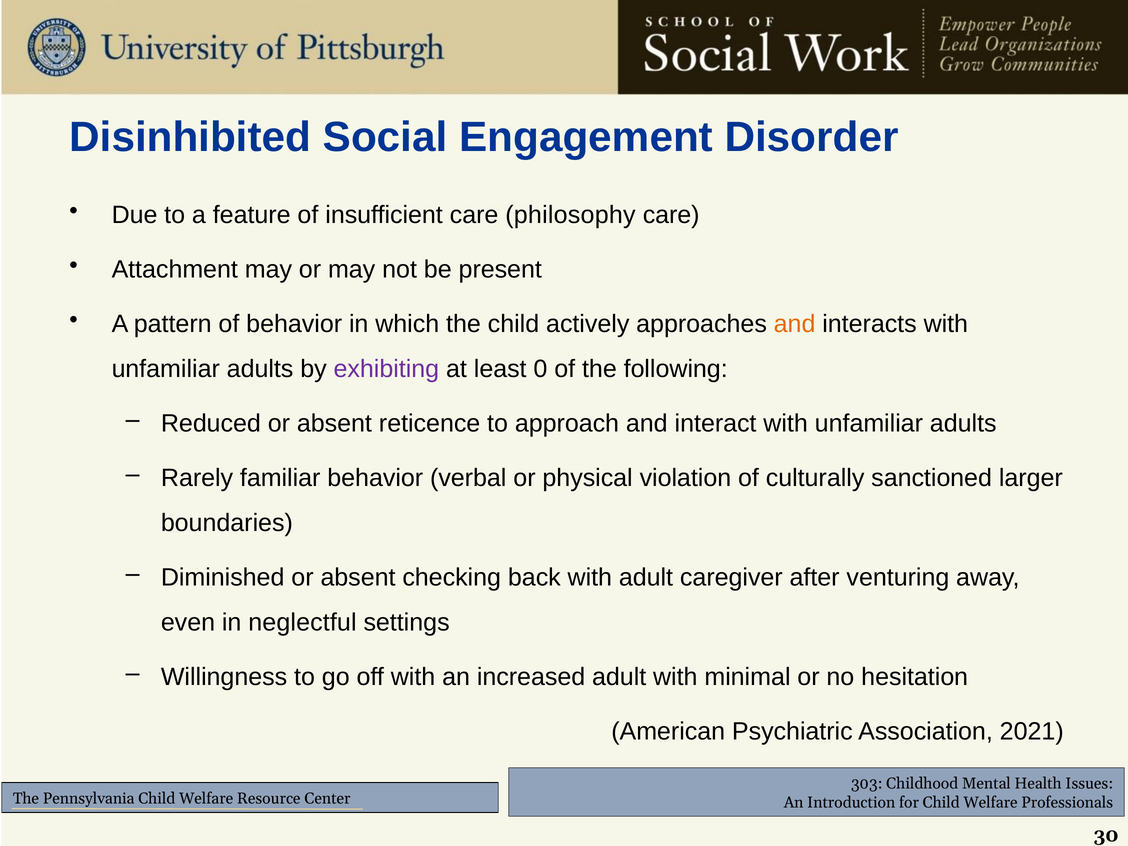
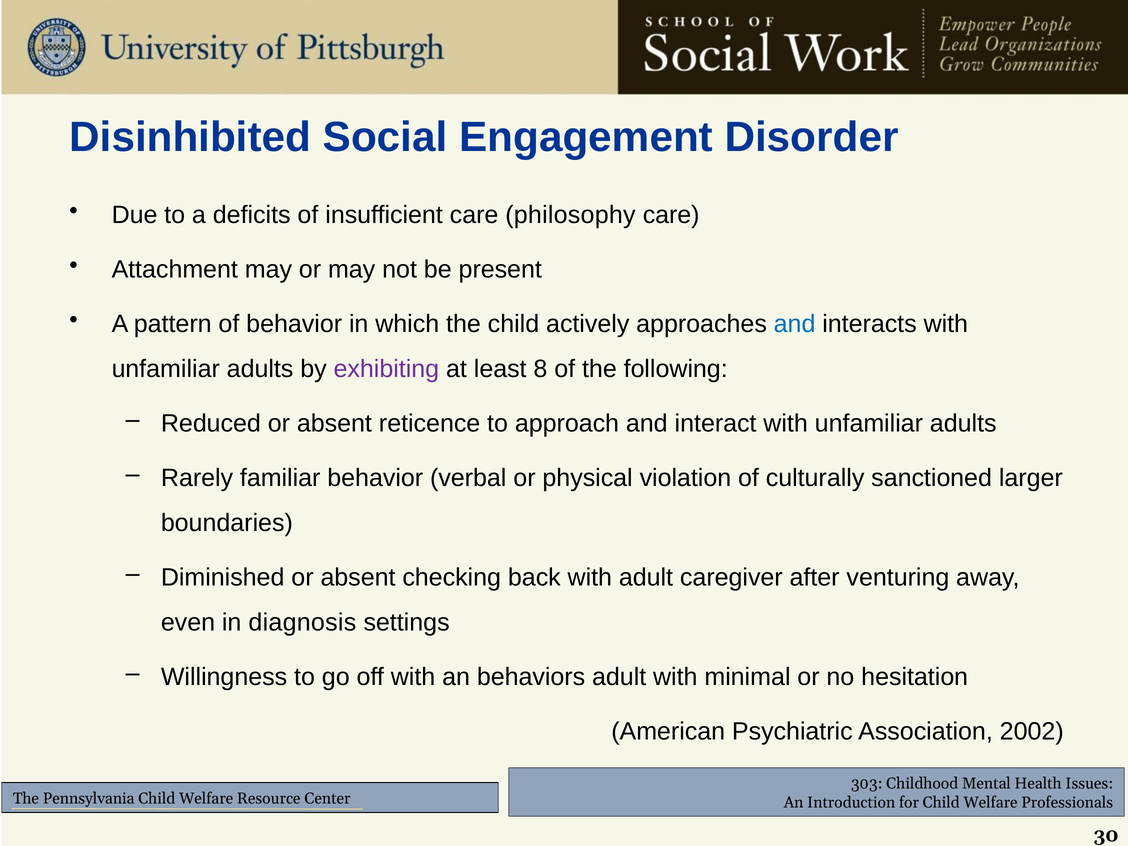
feature: feature -> deficits
and at (795, 324) colour: orange -> blue
0: 0 -> 8
neglectful: neglectful -> diagnosis
increased: increased -> behaviors
2021: 2021 -> 2002
